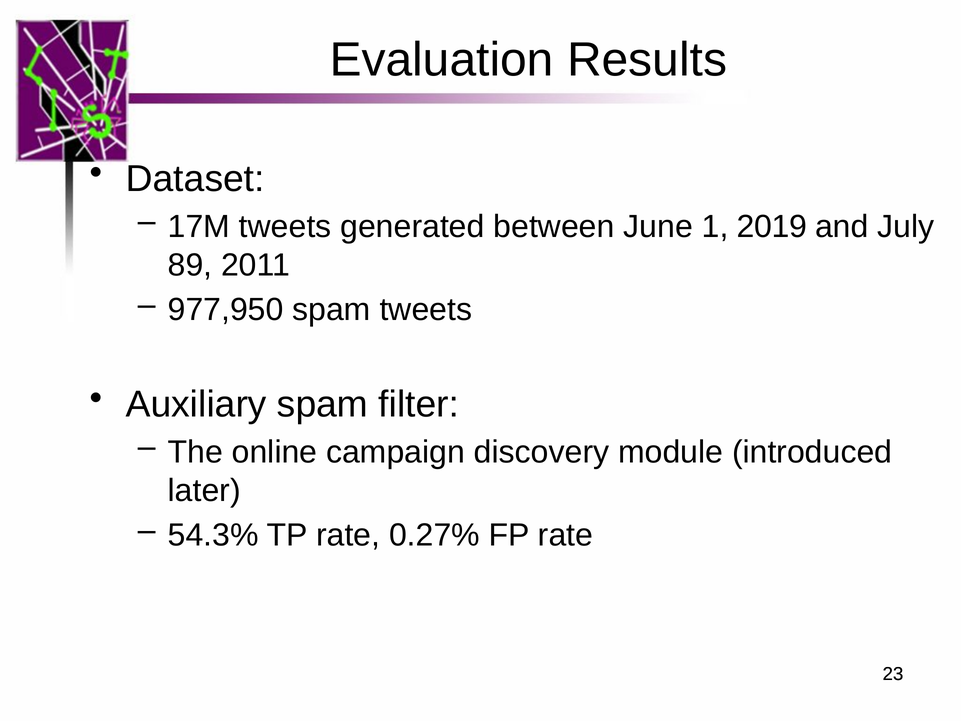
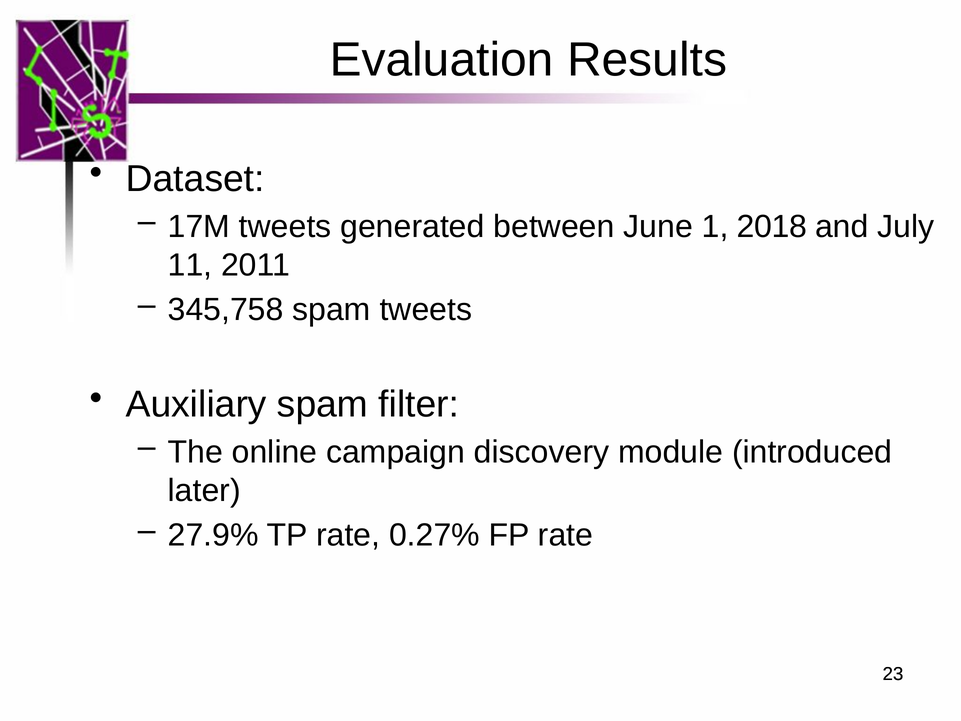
2019: 2019 -> 2018
89: 89 -> 11
977,950: 977,950 -> 345,758
54.3%: 54.3% -> 27.9%
